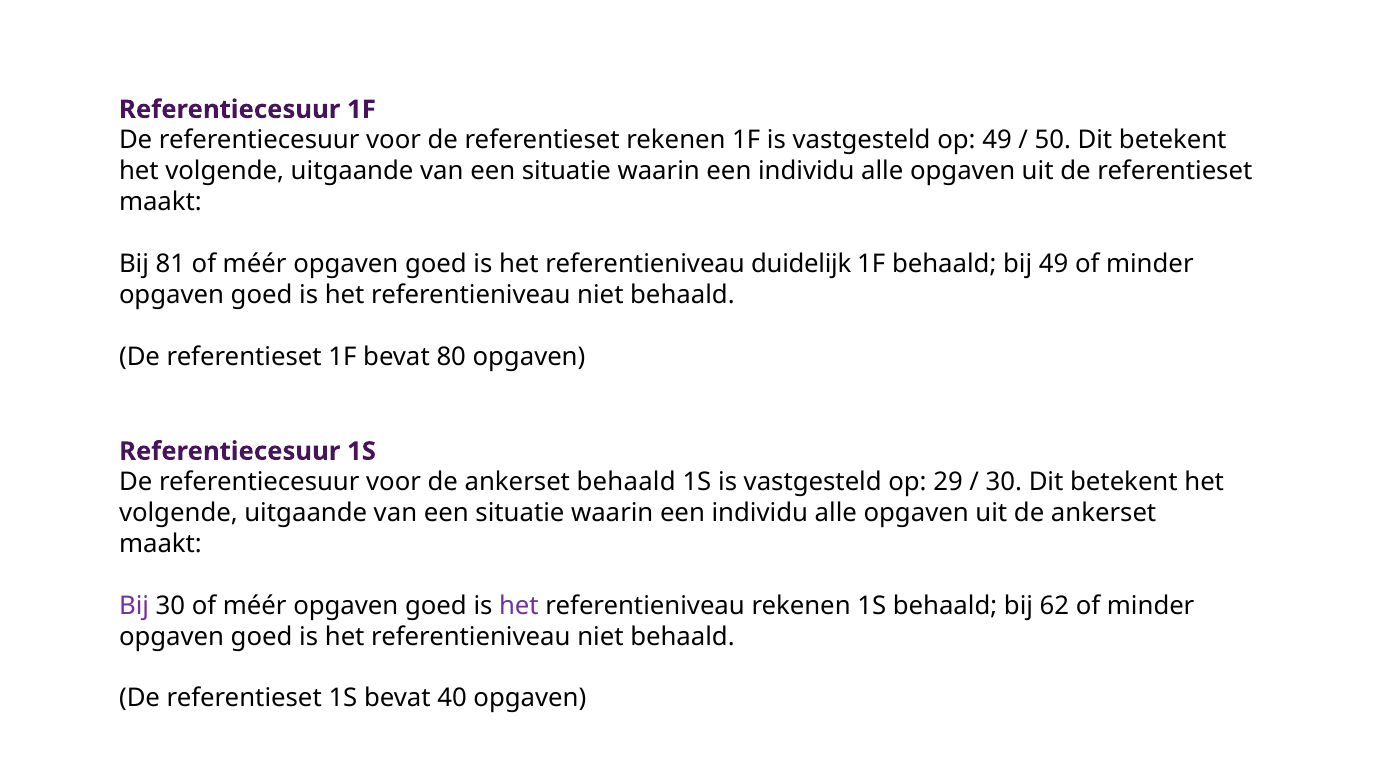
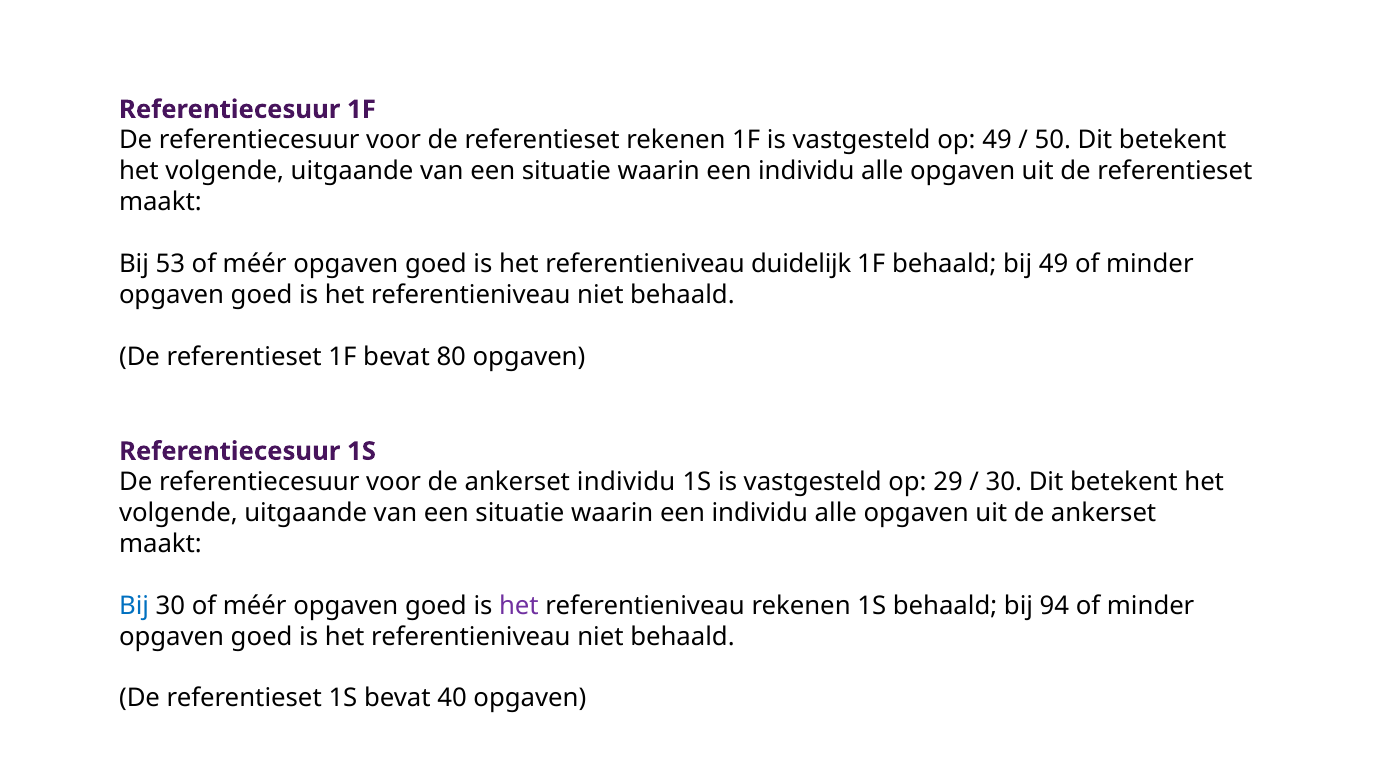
81: 81 -> 53
ankerset behaald: behaald -> individu
Bij at (134, 606) colour: purple -> blue
62: 62 -> 94
